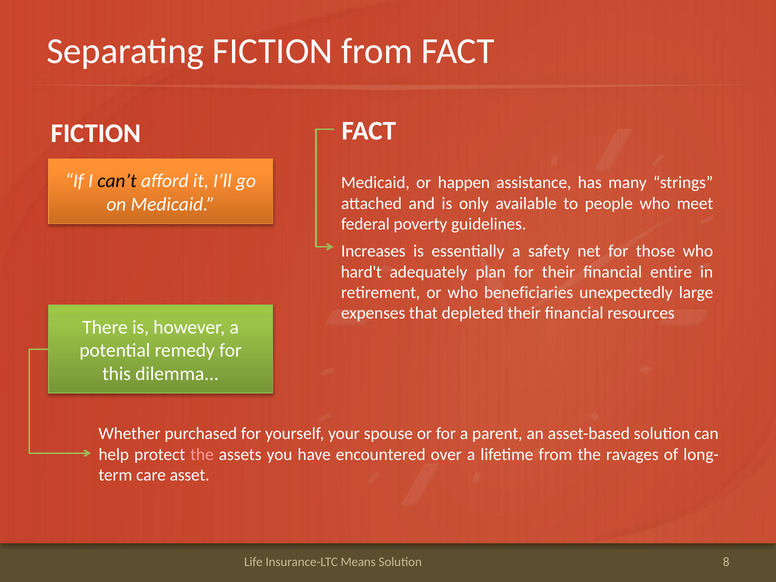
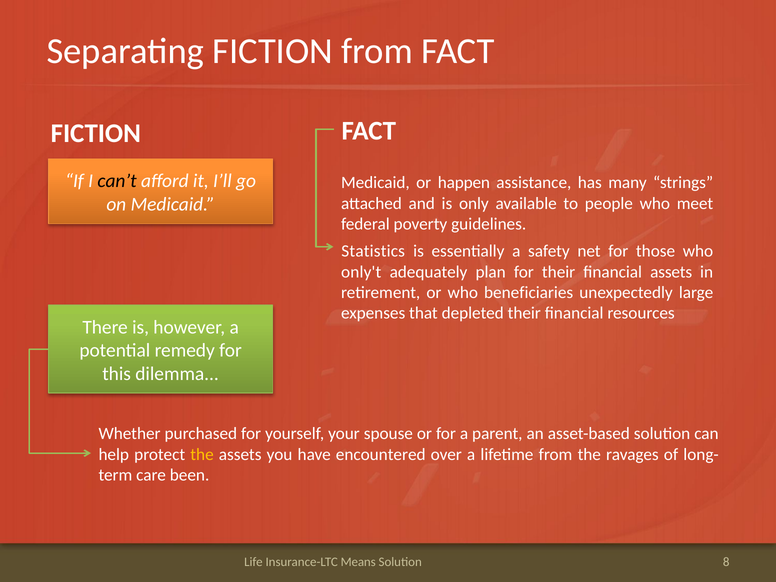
Increases: Increases -> Statistics
hard't: hard't -> only't
financial entire: entire -> assets
the at (202, 454) colour: pink -> yellow
asset: asset -> been
